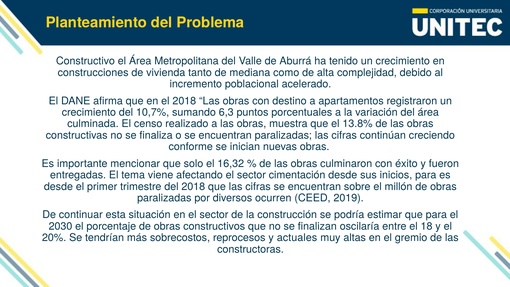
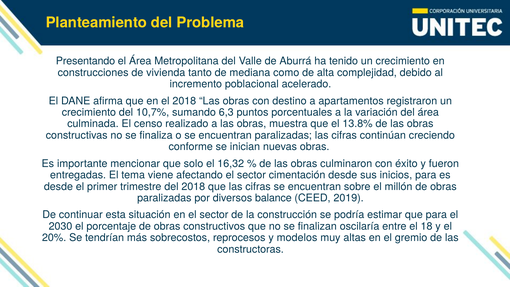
Constructivo: Constructivo -> Presentando
ocurren: ocurren -> balance
actuales: actuales -> modelos
